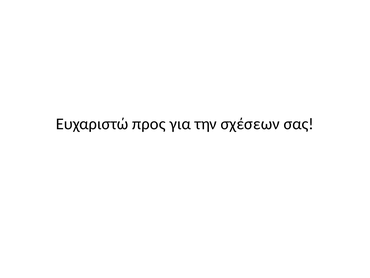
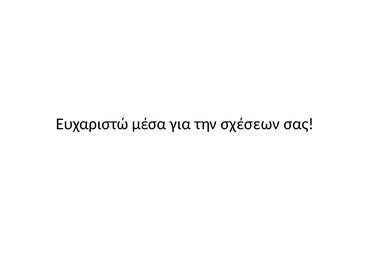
προς: προς -> μέσα
